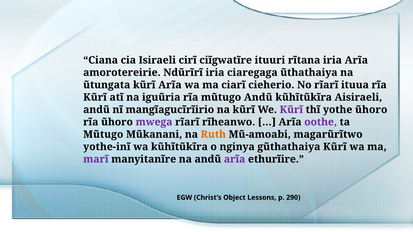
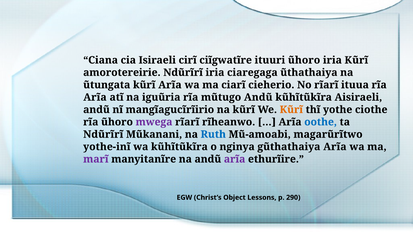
ituuri rĩtana: rĩtana -> ũhoro
iria Arĩa: Arĩa -> Kũrĩ
Kũrĩ at (95, 97): Kũrĩ -> Arĩa
Kũrĩ at (291, 110) colour: purple -> orange
yothe ũhoro: ũhoro -> ciothe
oothe colour: purple -> blue
Mũtugo at (103, 135): Mũtugo -> Ndũrĩrĩ
Ruth colour: orange -> blue
gũthathaiya Kũrĩ: Kũrĩ -> Arĩa
